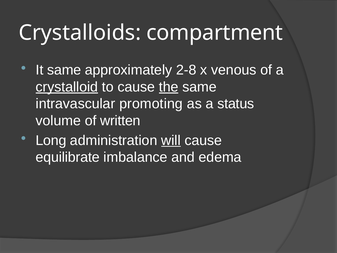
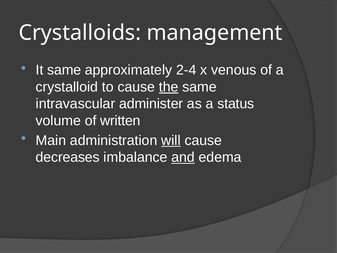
compartment: compartment -> management
2-8: 2-8 -> 2-4
crystalloid underline: present -> none
promoting: promoting -> administer
Long: Long -> Main
equilibrate: equilibrate -> decreases
and underline: none -> present
